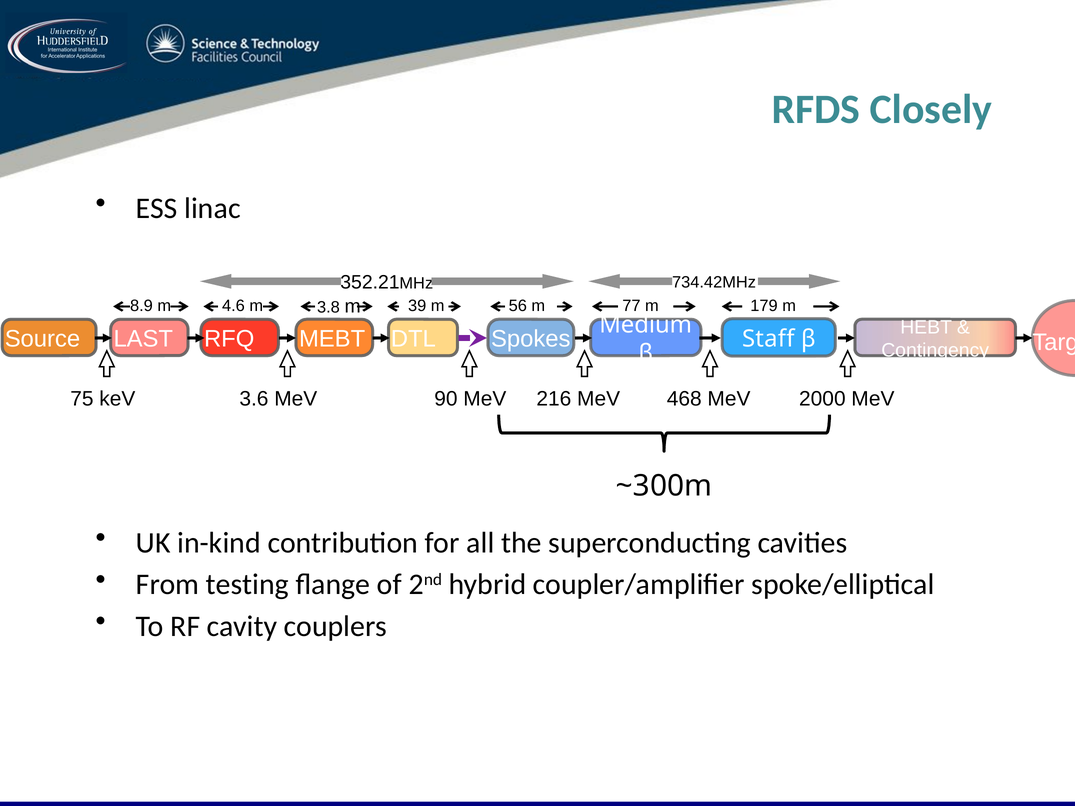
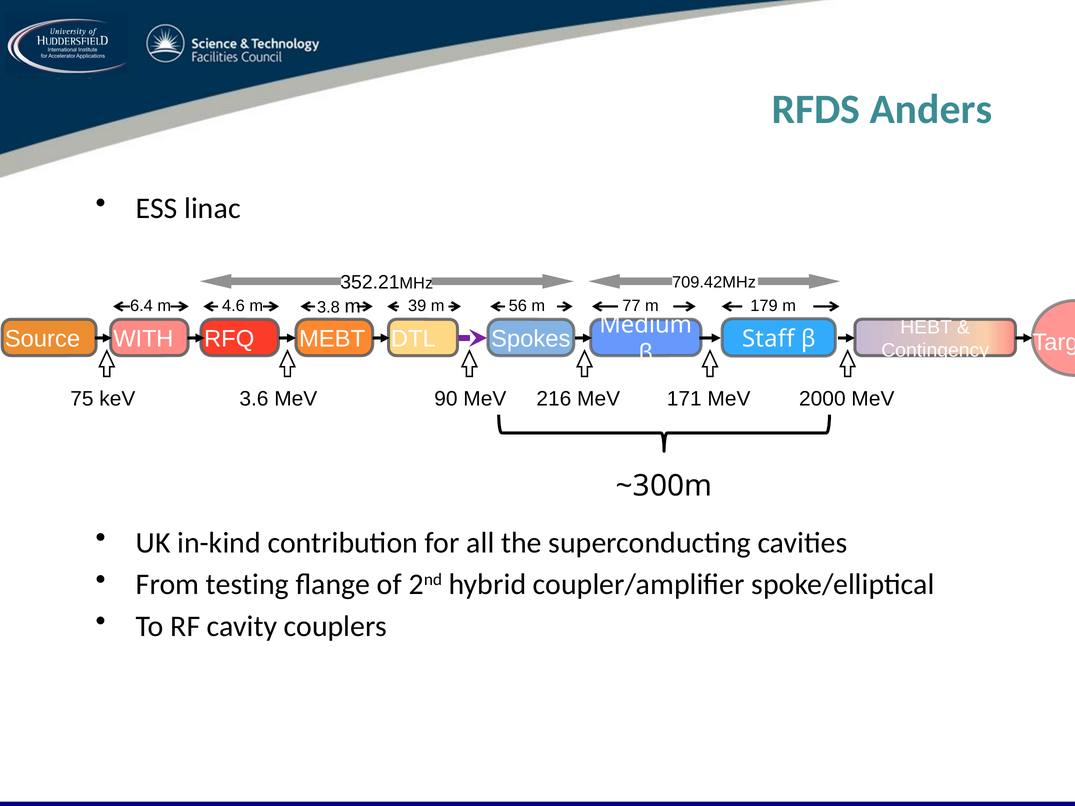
Closely: Closely -> Anders
734.42MHz: 734.42MHz -> 709.42MHz
8.9: 8.9 -> 6.4
LAST: LAST -> WITH
468: 468 -> 171
